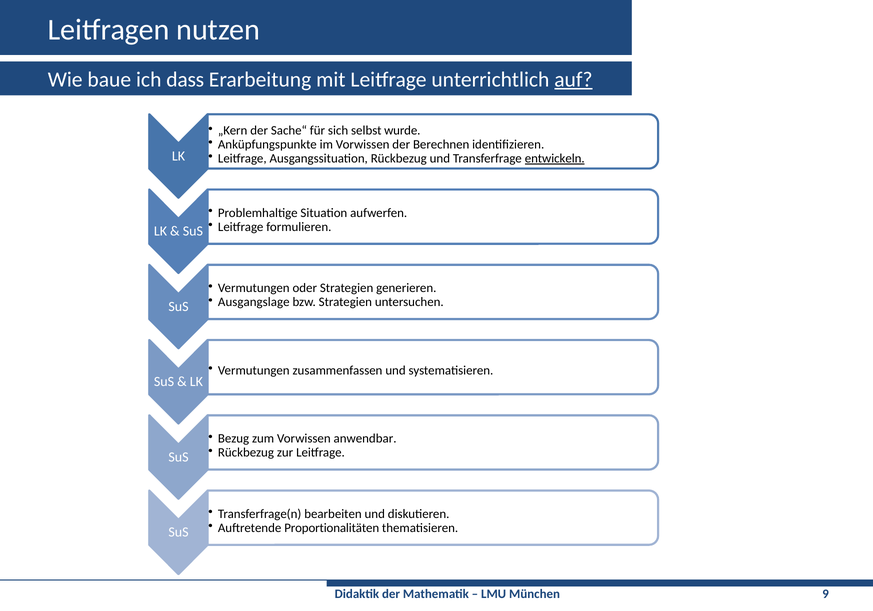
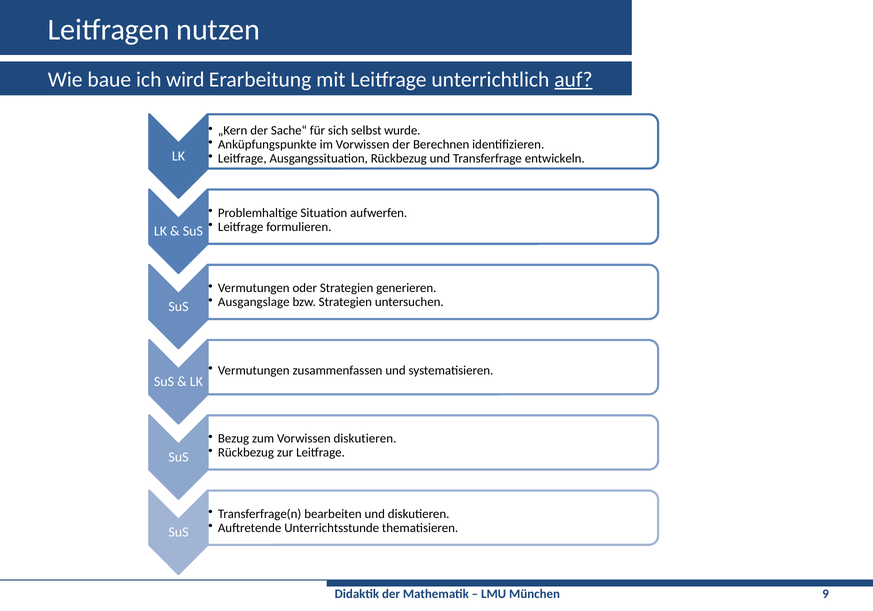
dass: dass -> wird
entwickeln underline: present -> none
Vorwissen anwendbar: anwendbar -> diskutieren
Proportionalitäten: Proportionalitäten -> Unterrichtsstunde
